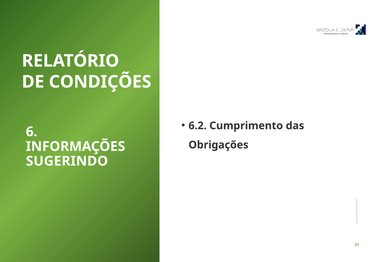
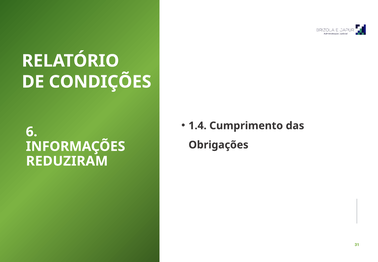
6.2: 6.2 -> 1.4
SUGERINDO: SUGERINDO -> REDUZIRAM
